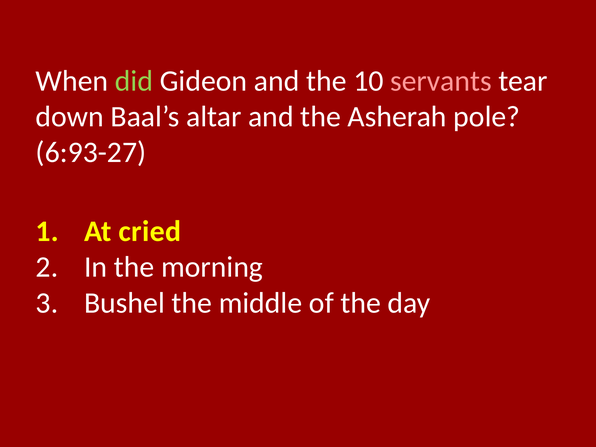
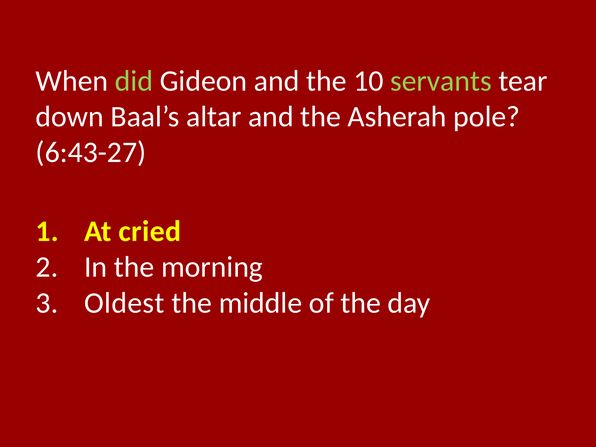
servants colour: pink -> light green
6:93-27: 6:93-27 -> 6:43-27
Bushel: Bushel -> Oldest
